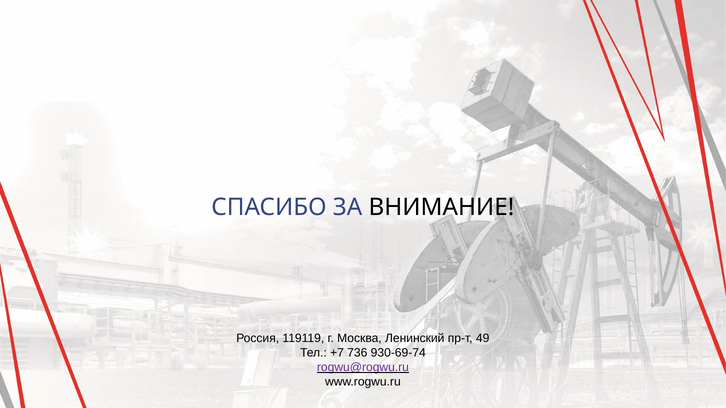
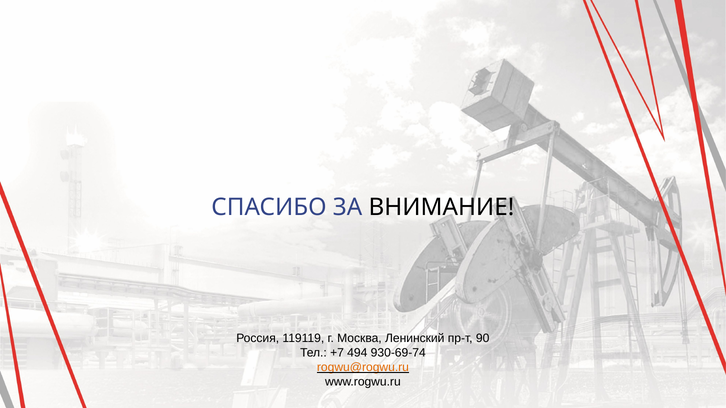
49: 49 -> 90
736: 736 -> 494
rogwu@rogwu.ru colour: purple -> orange
